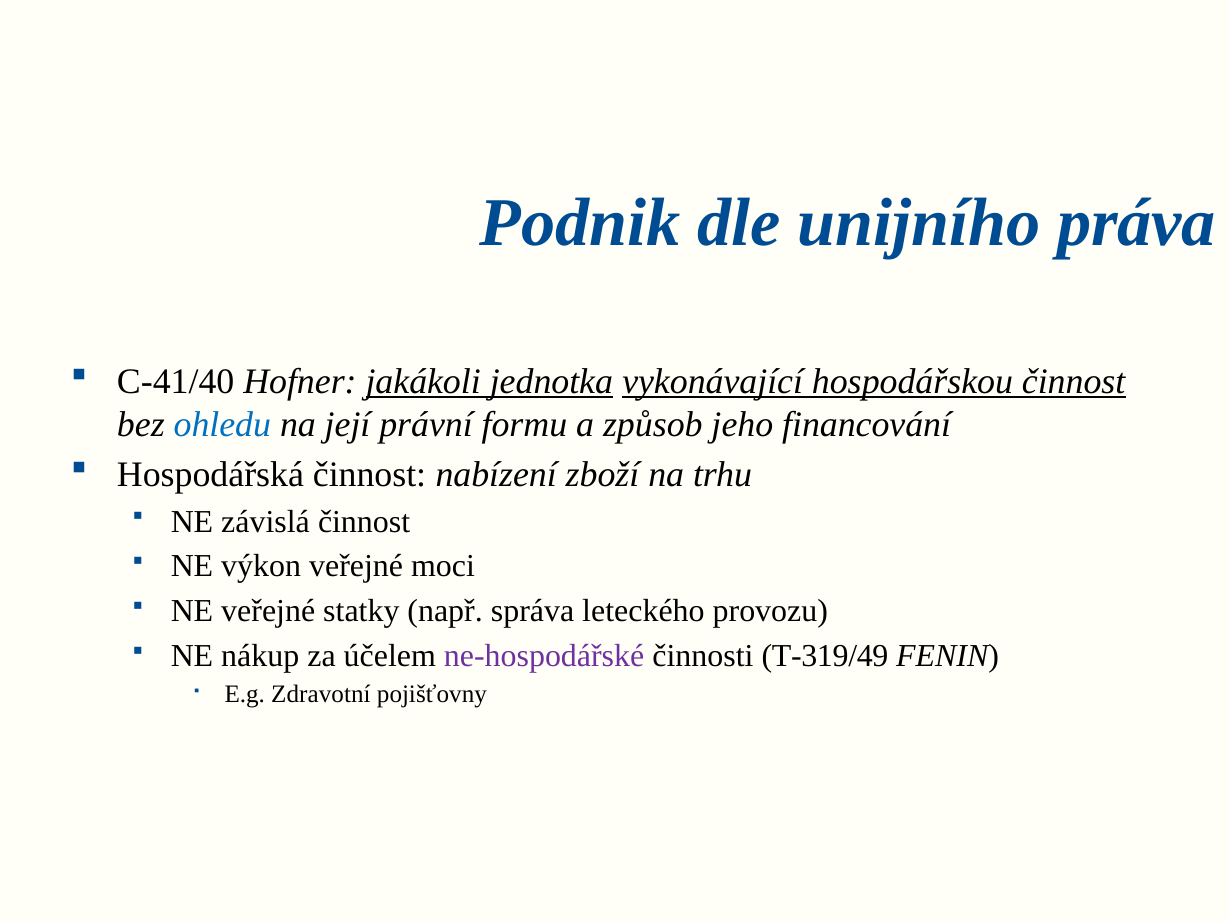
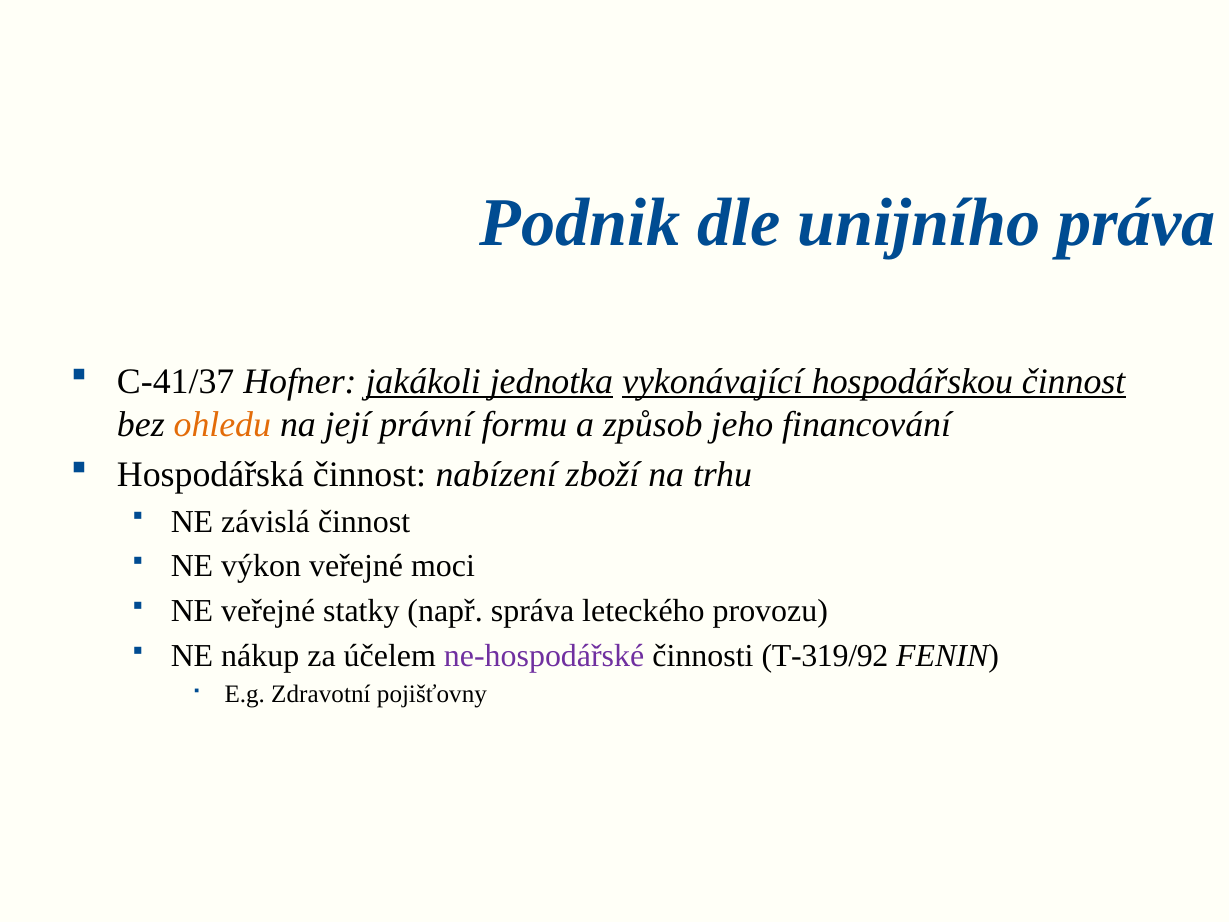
C-41/40: C-41/40 -> C-41/37
ohledu colour: blue -> orange
T-319/49: T-319/49 -> T-319/92
